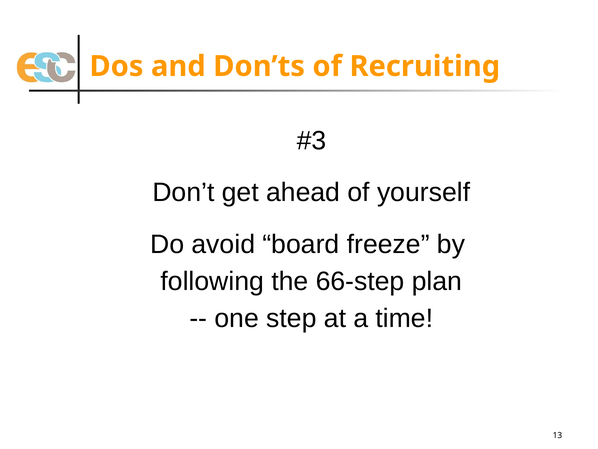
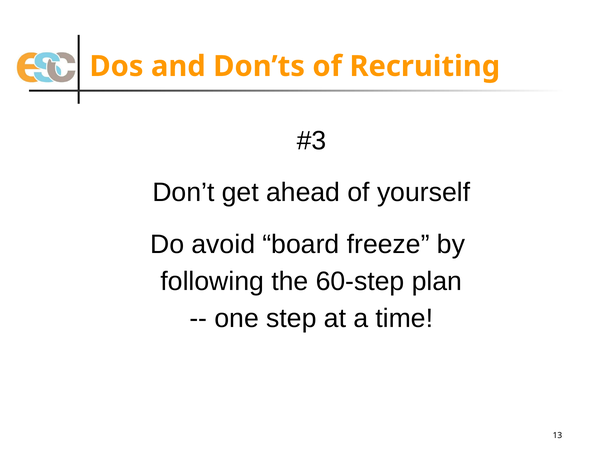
66-step: 66-step -> 60-step
